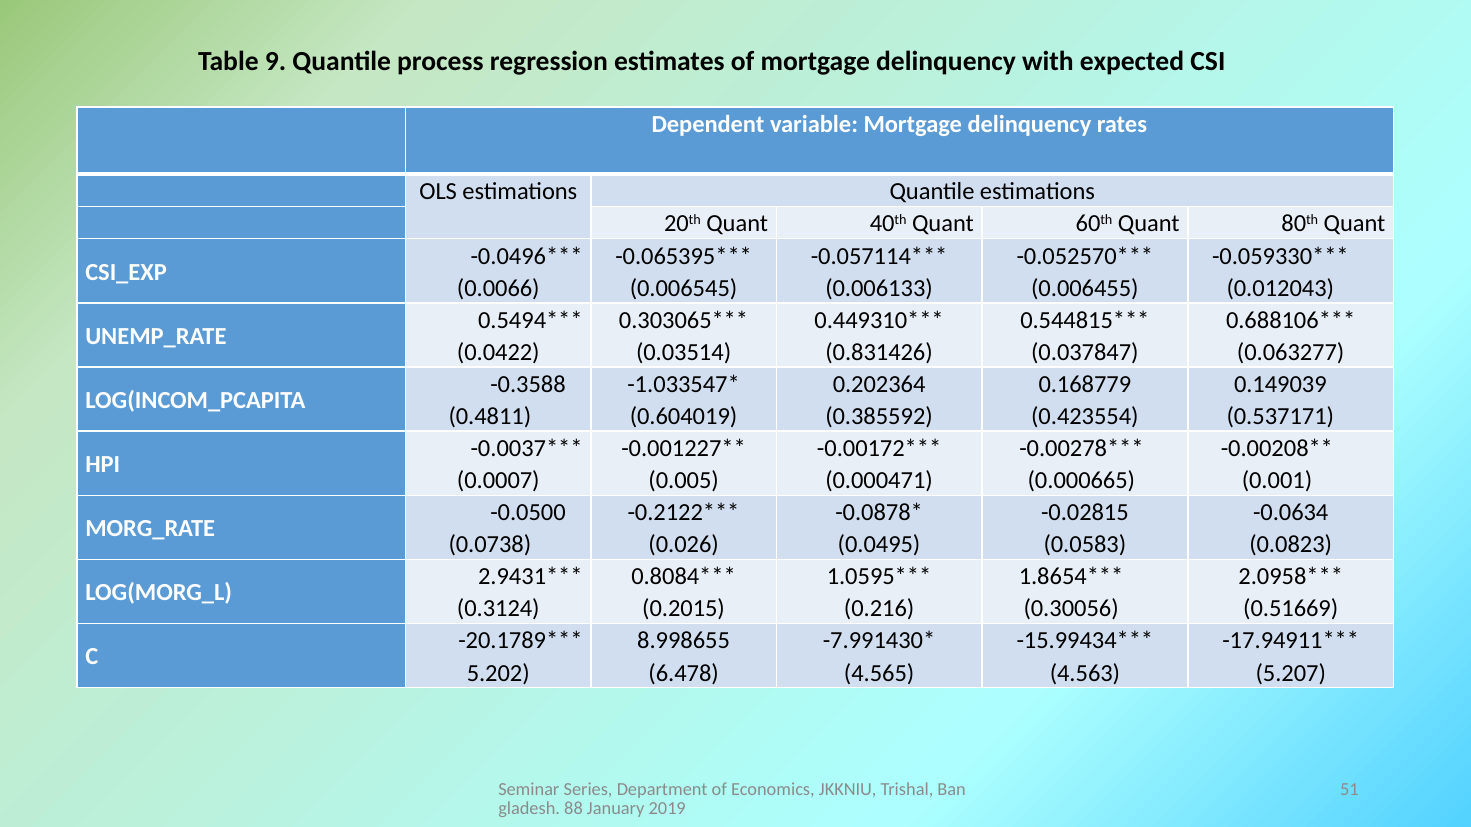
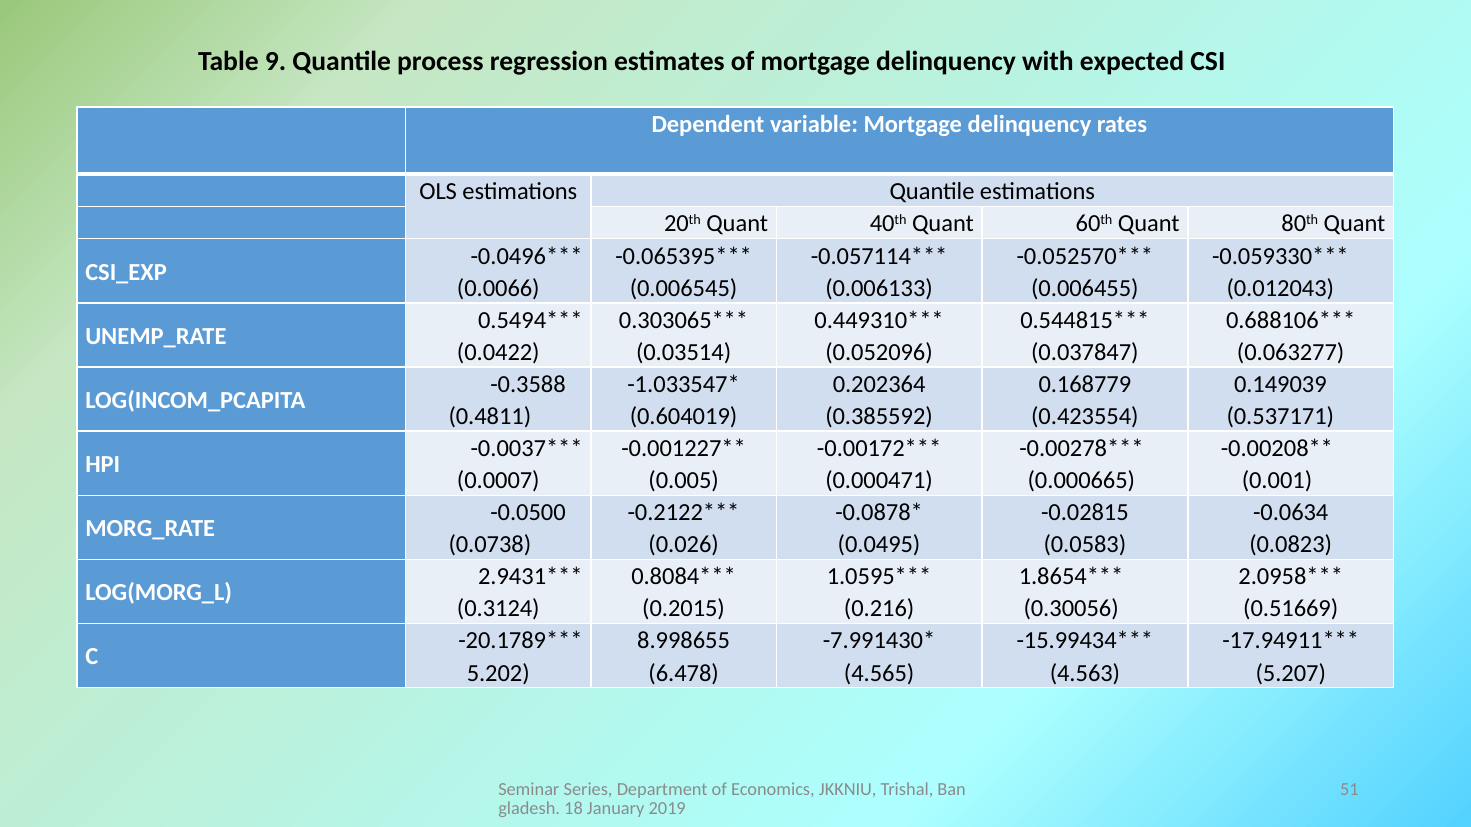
0.831426: 0.831426 -> 0.052096
88: 88 -> 18
